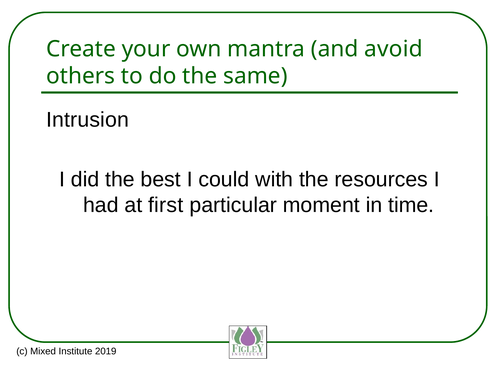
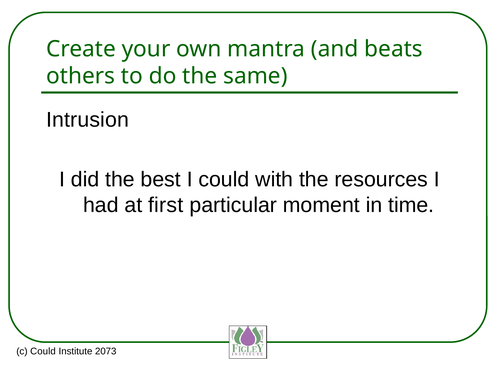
avoid: avoid -> beats
c Mixed: Mixed -> Could
2019: 2019 -> 2073
